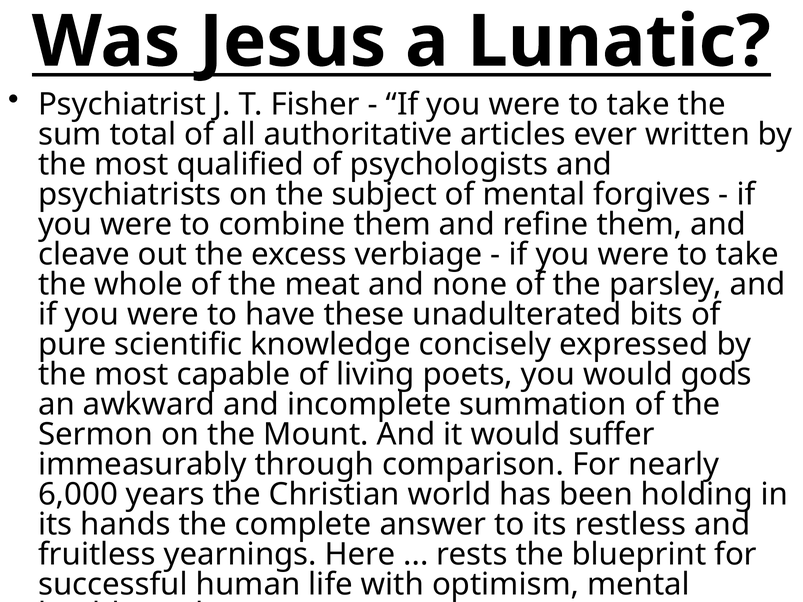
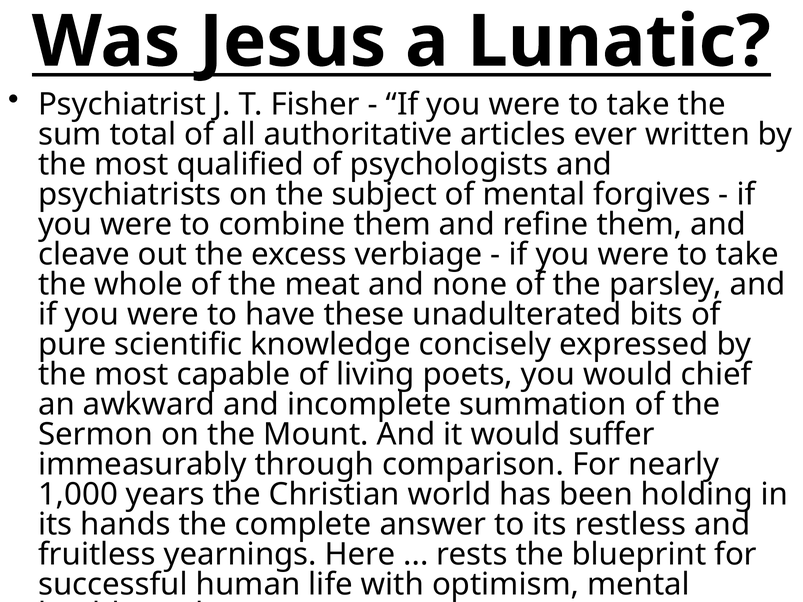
gods: gods -> chief
6,000: 6,000 -> 1,000
